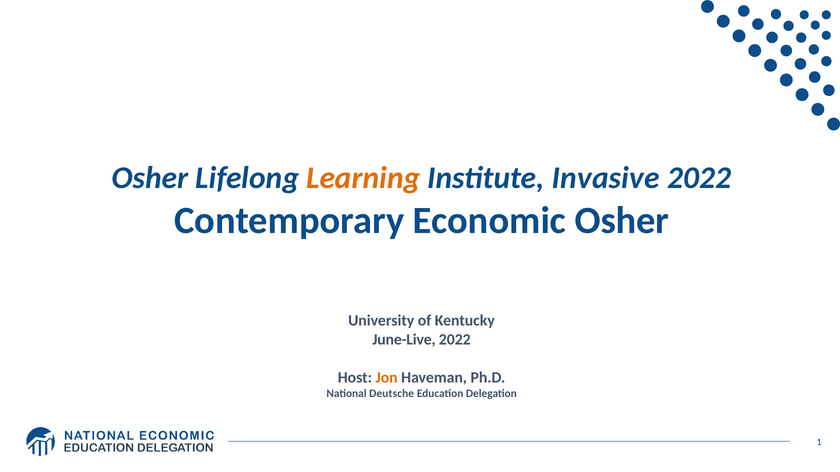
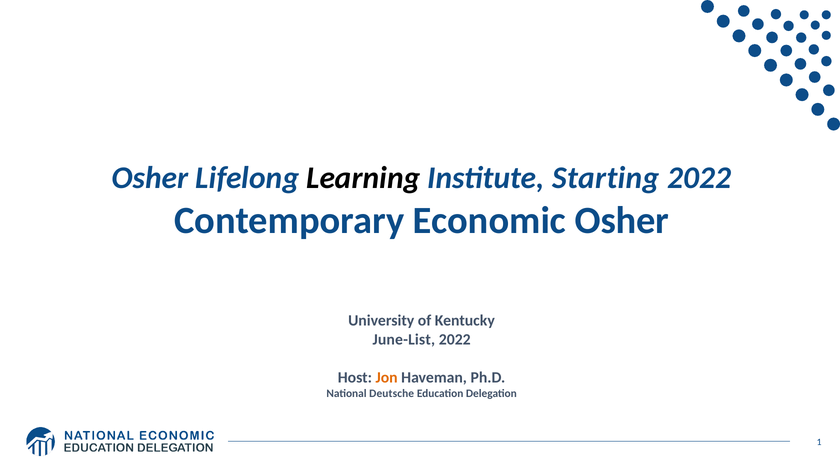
Learning colour: orange -> black
Invasive: Invasive -> Starting
June-Live: June-Live -> June-List
